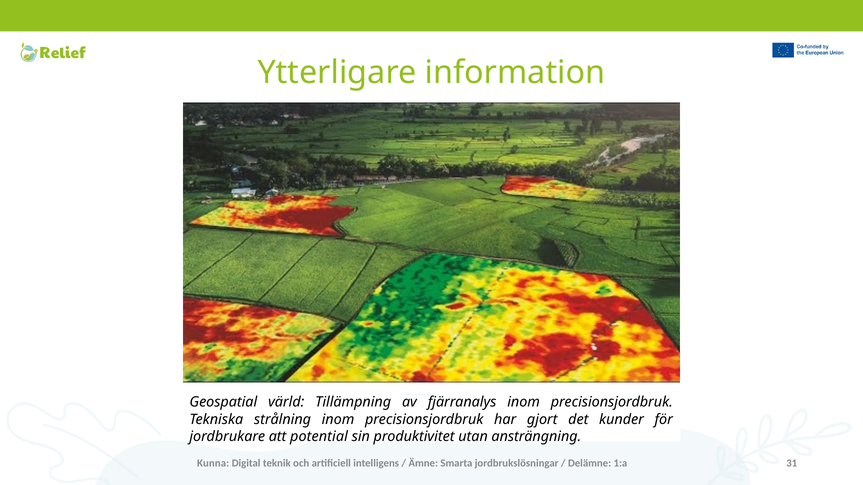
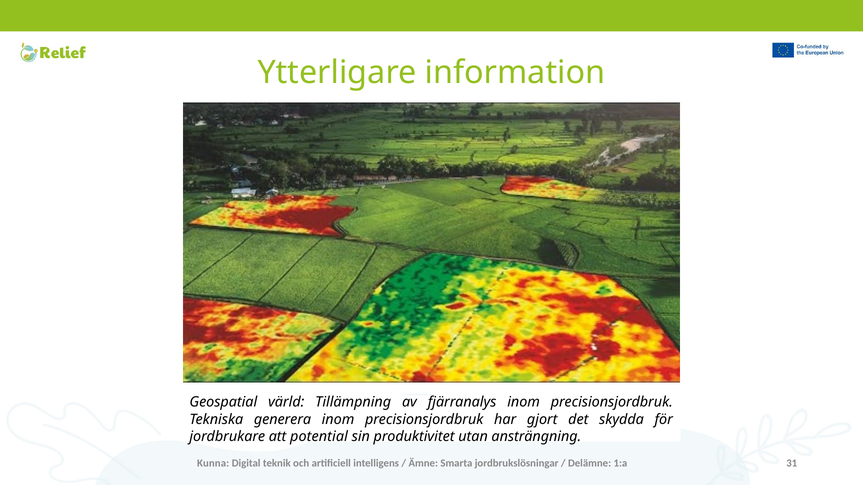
strålning: strålning -> generera
kunder: kunder -> skydda
